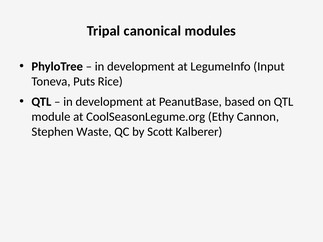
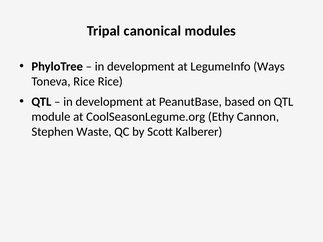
Input: Input -> Ways
Toneva Puts: Puts -> Rice
